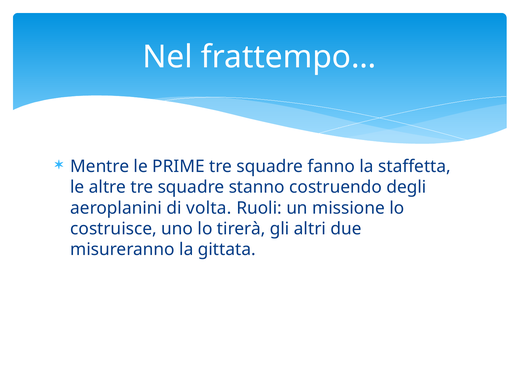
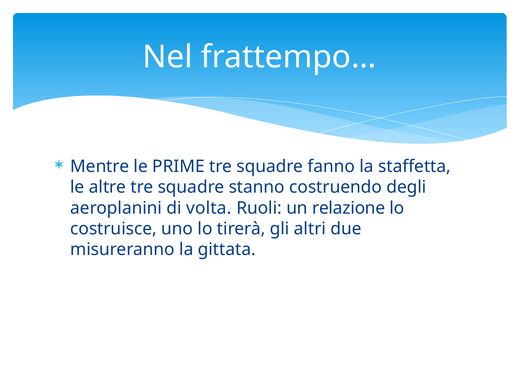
missione: missione -> relazione
